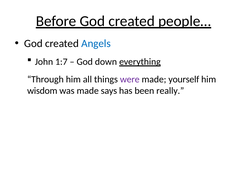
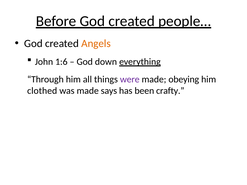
Angels colour: blue -> orange
1:7: 1:7 -> 1:6
yourself: yourself -> obeying
wisdom: wisdom -> clothed
really: really -> crafty
